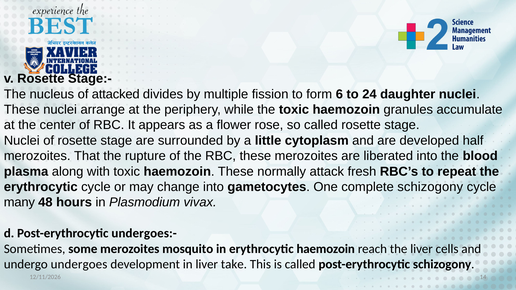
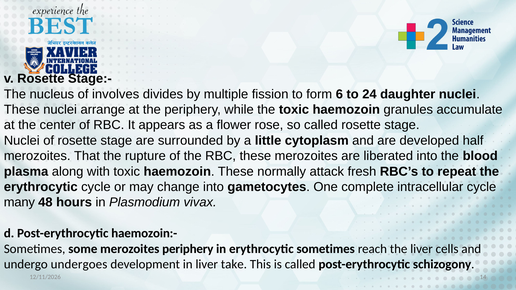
attacked: attacked -> involves
complete schizogony: schizogony -> intracellular
undergoes:-: undergoes:- -> haemozoin:-
merozoites mosquito: mosquito -> periphery
erythrocytic haemozoin: haemozoin -> sometimes
